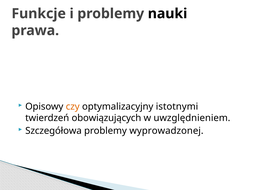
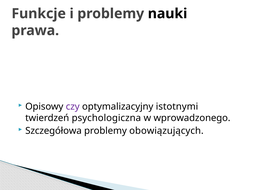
czy colour: orange -> purple
obowiązujących: obowiązujących -> psychologiczna
uwzględnieniem: uwzględnieniem -> wprowadzonego
wyprowadzonej: wyprowadzonej -> obowiązujących
